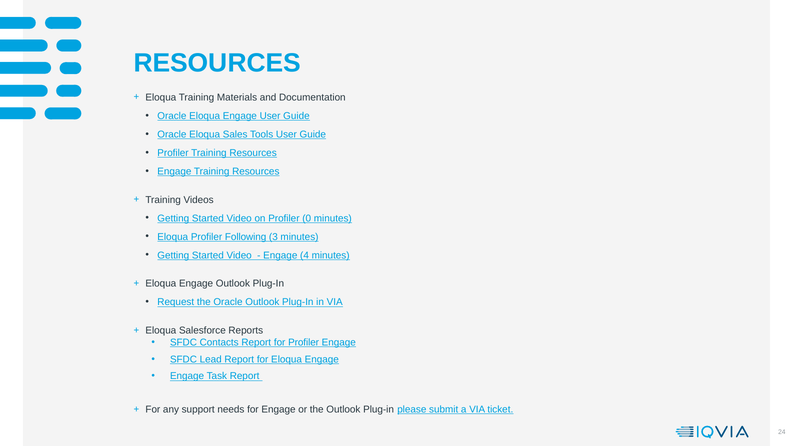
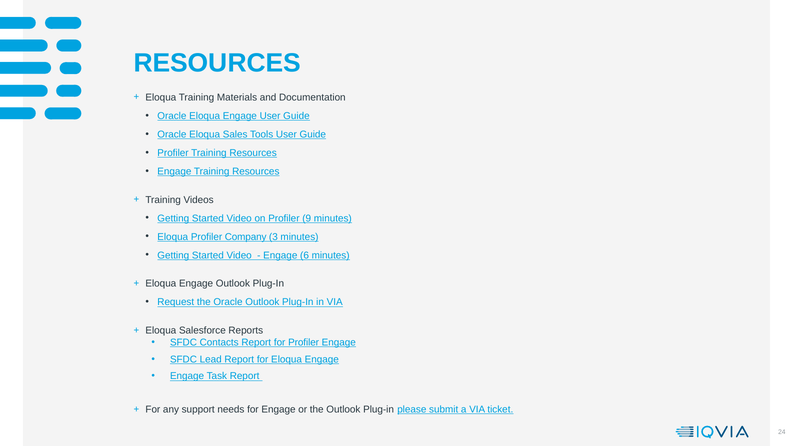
0: 0 -> 9
Following: Following -> Company
4: 4 -> 6
